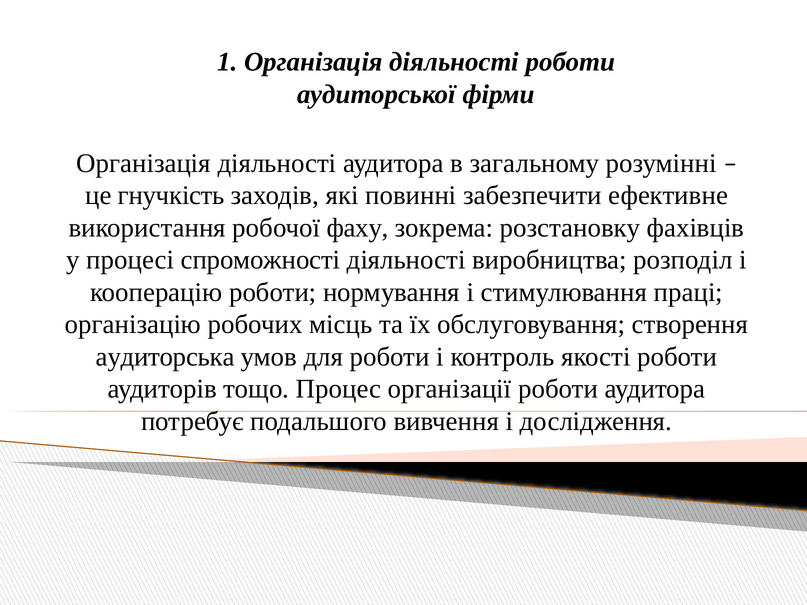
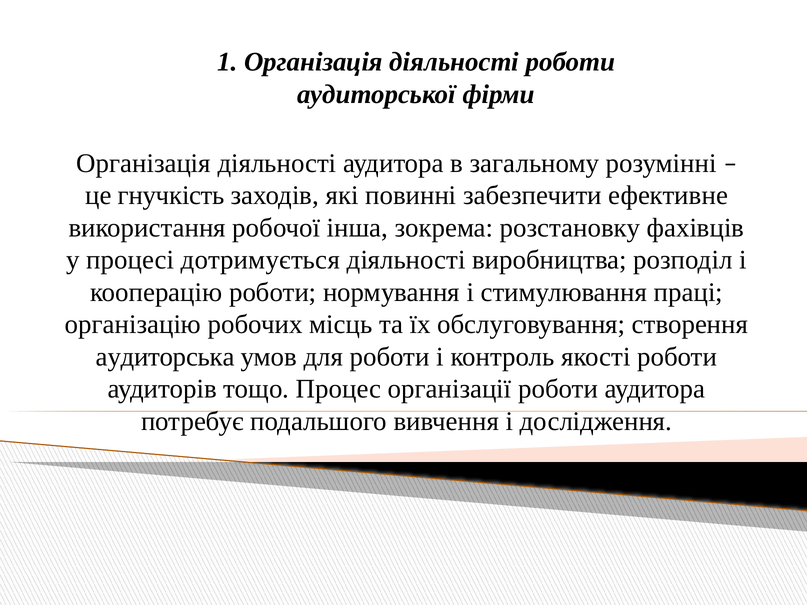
фаху: фаху -> інша
спроможності: спроможності -> дотримується
